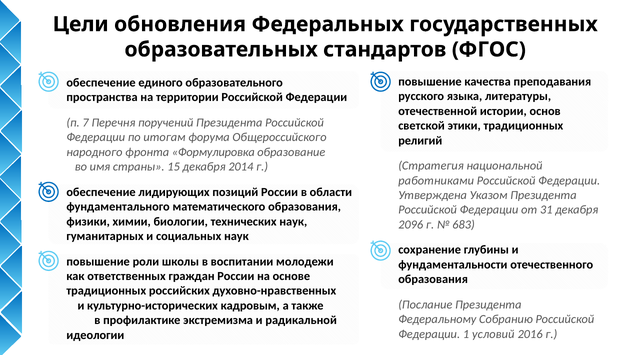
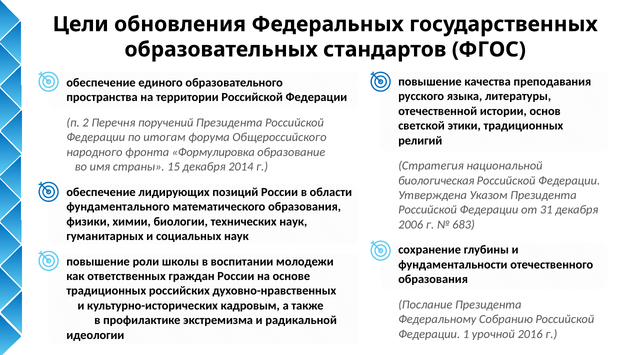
7: 7 -> 2
работниками: работниками -> биологическая
2096: 2096 -> 2006
условий: условий -> урочной
